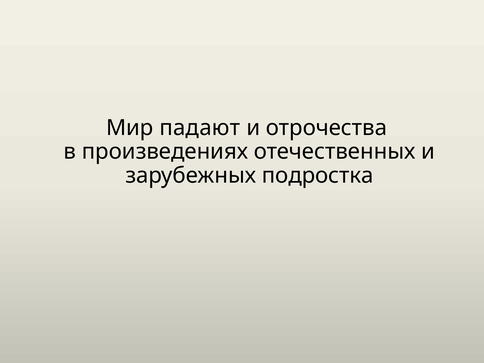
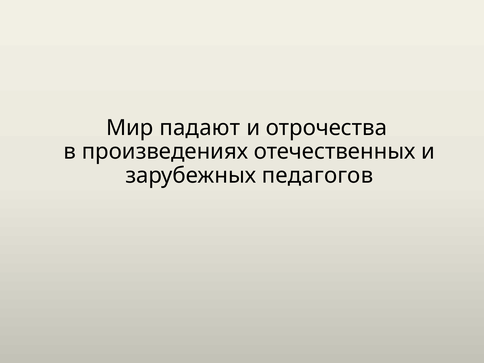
подростка: подростка -> педагогов
